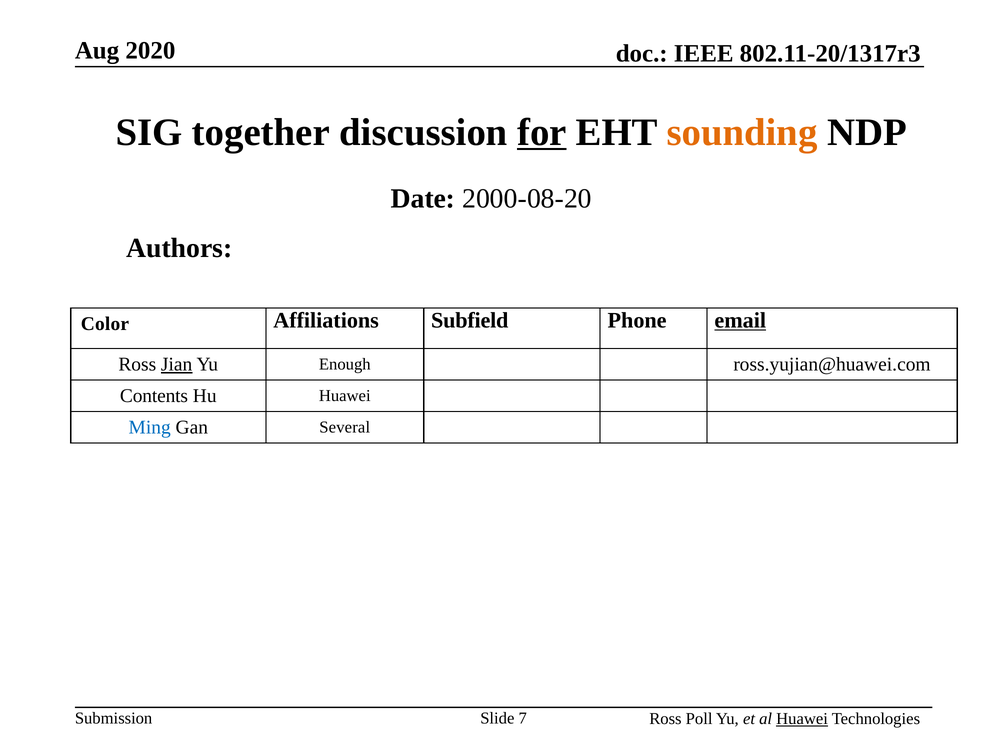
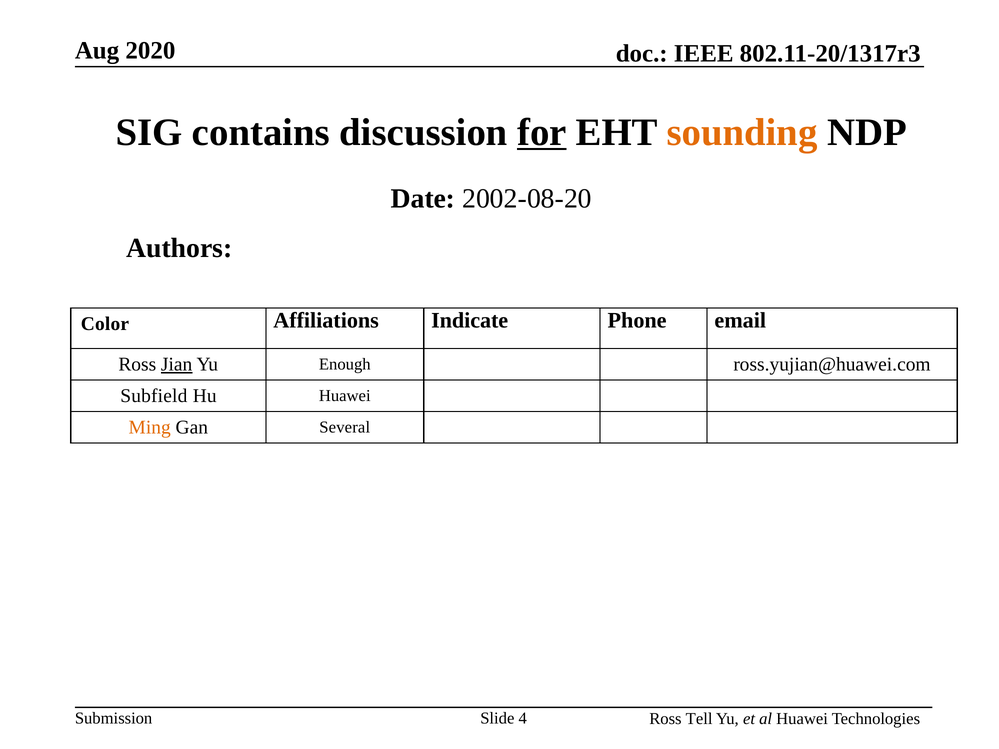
together: together -> contains
2000-08-20: 2000-08-20 -> 2002-08-20
Subfield: Subfield -> Indicate
email underline: present -> none
Contents: Contents -> Subfield
Ming colour: blue -> orange
7: 7 -> 4
Poll: Poll -> Tell
Huawei at (802, 719) underline: present -> none
